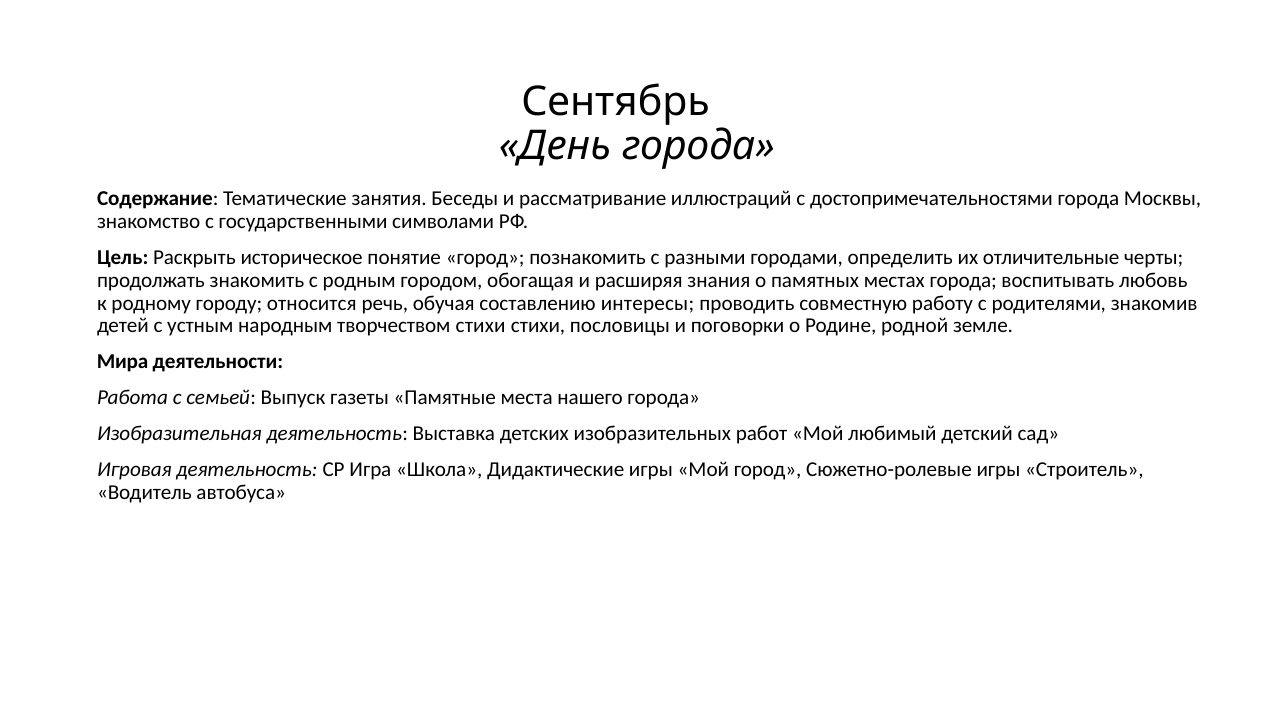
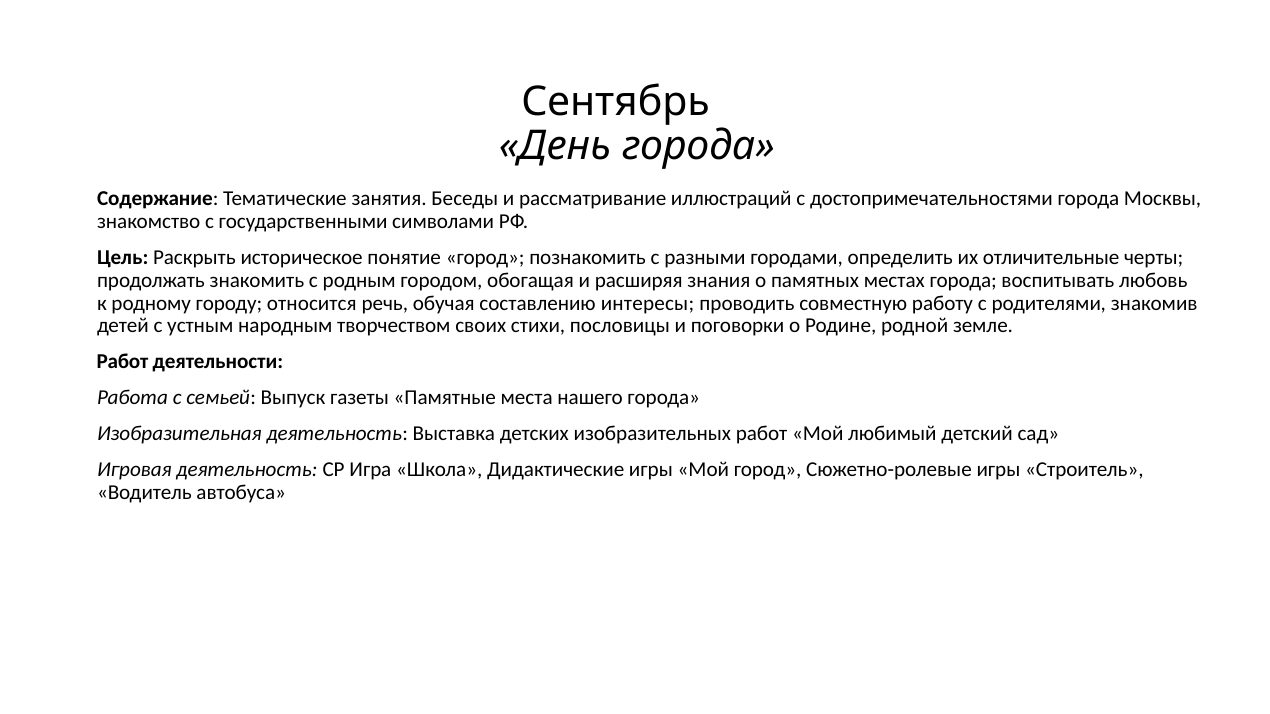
творчеством стихи: стихи -> своих
Мира at (122, 362): Мира -> Работ
